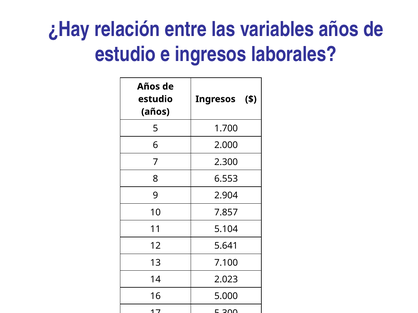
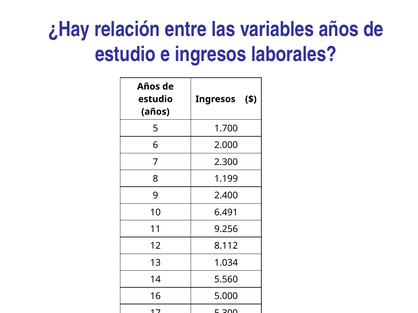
6.553: 6.553 -> 1.199
2.904: 2.904 -> 2.400
7.857: 7.857 -> 6.491
5.104: 5.104 -> 9.256
5.641: 5.641 -> 8.112
7.100: 7.100 -> 1.034
2.023: 2.023 -> 5.560
